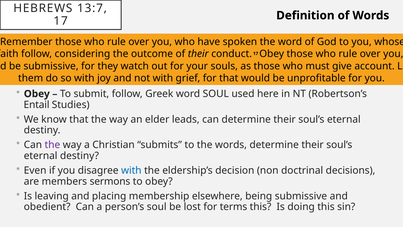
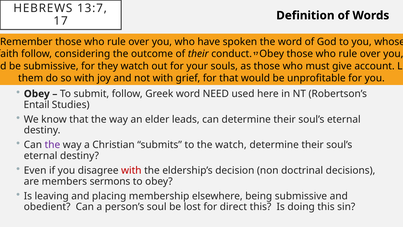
word SOUL: SOUL -> NEED
the words: words -> watch
with at (131, 170) colour: blue -> red
terms: terms -> direct
